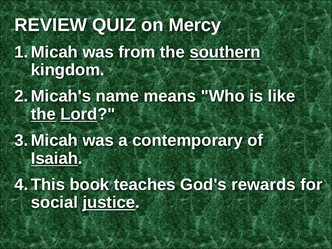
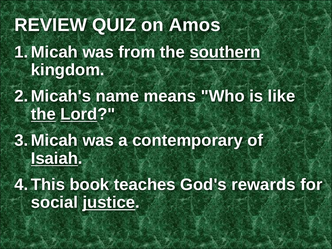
Mercy: Mercy -> Amos
